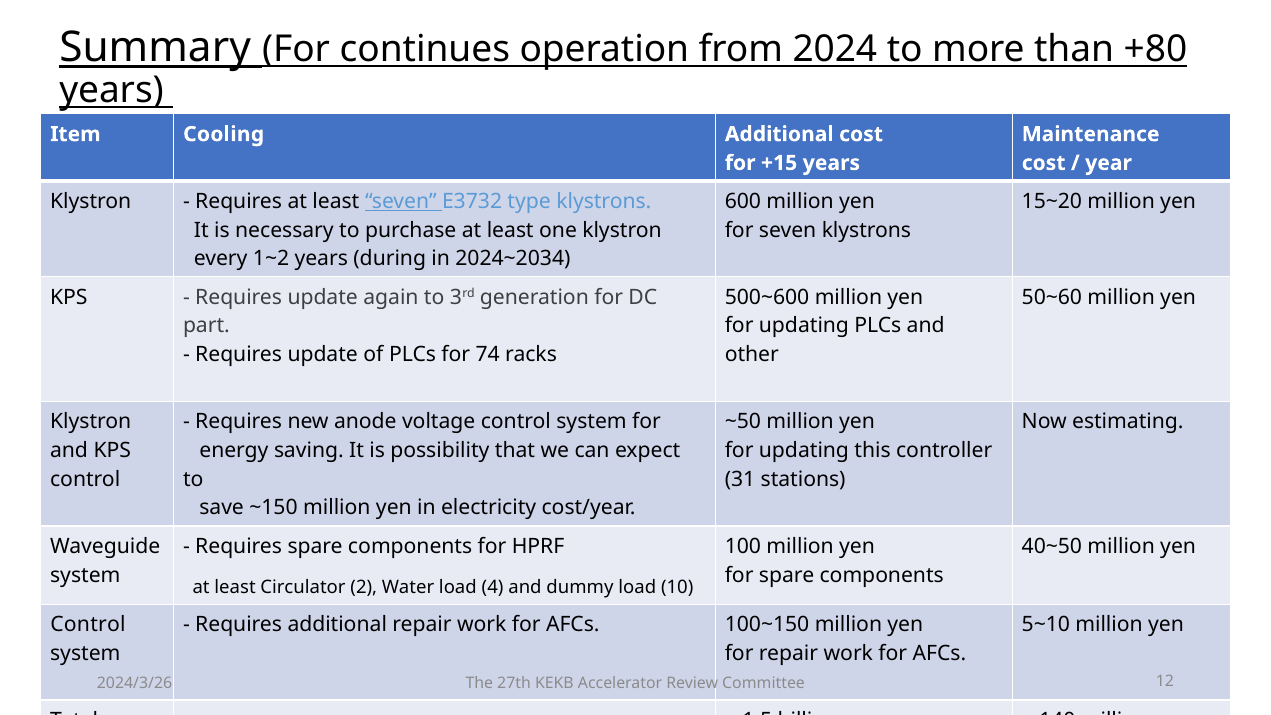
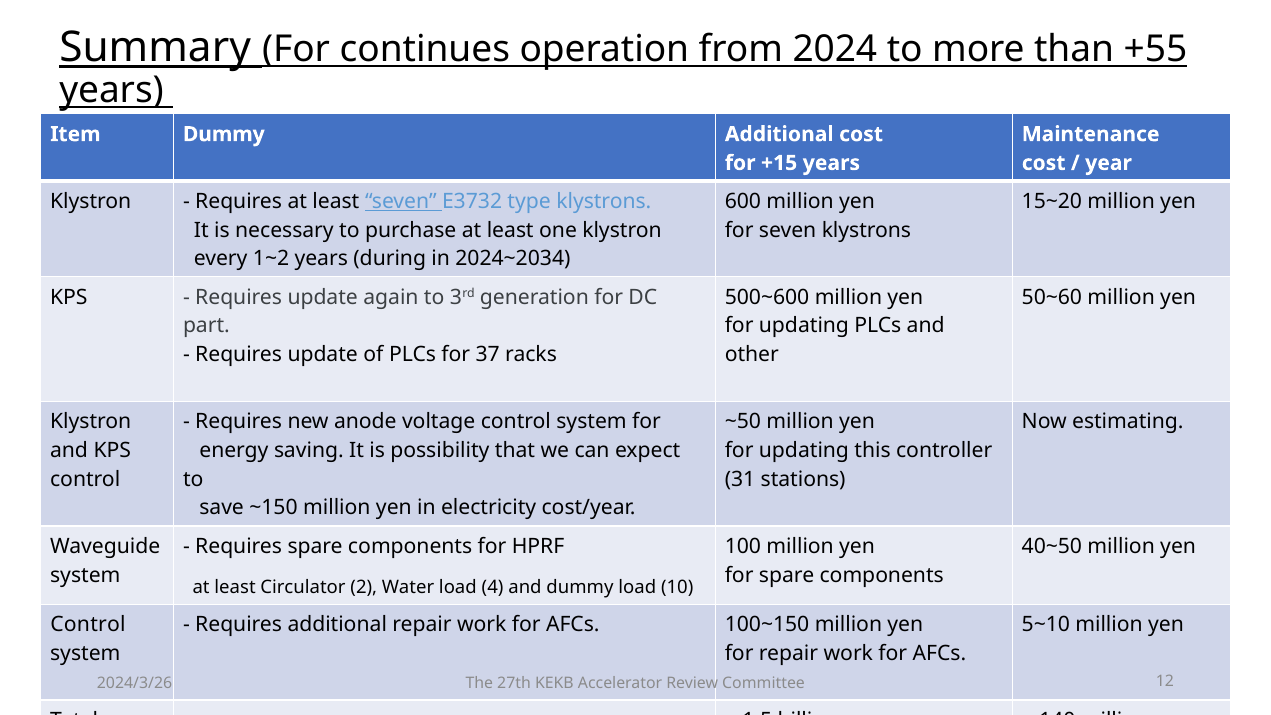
+80: +80 -> +55
Item Cooling: Cooling -> Dummy
74: 74 -> 37
